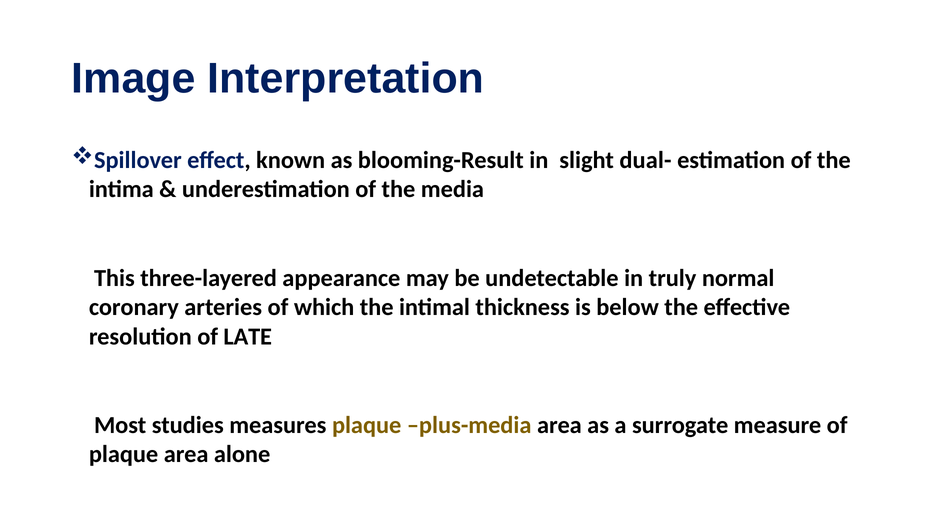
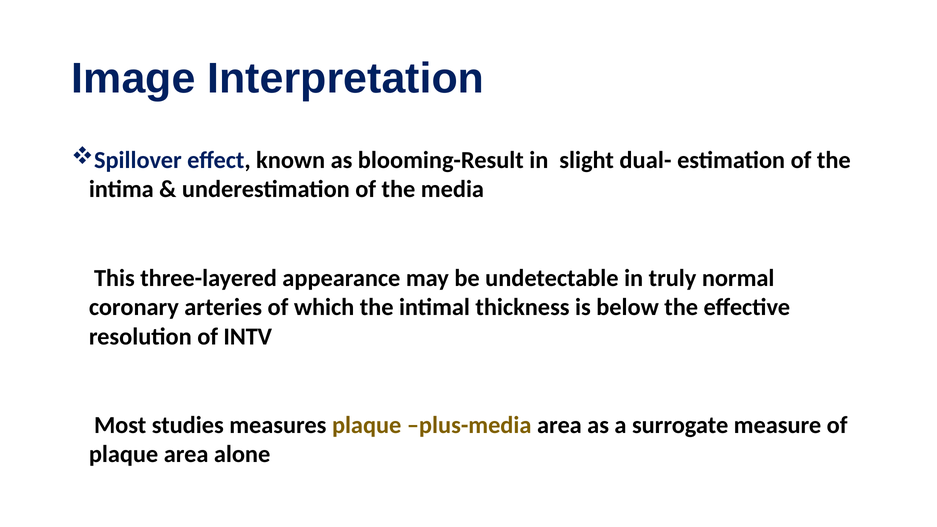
LATE: LATE -> INTV
